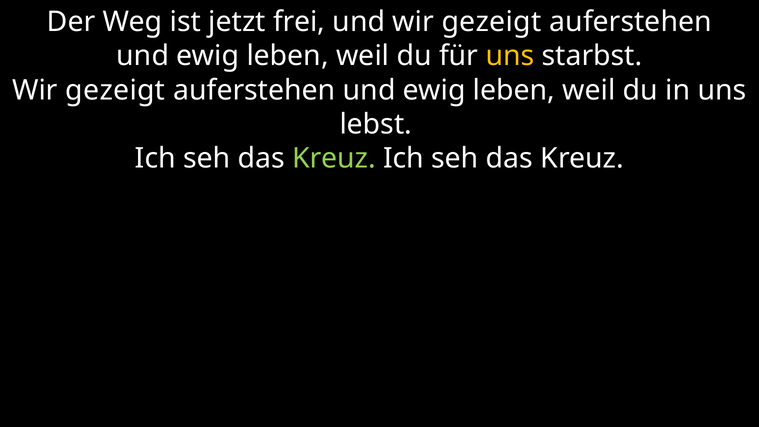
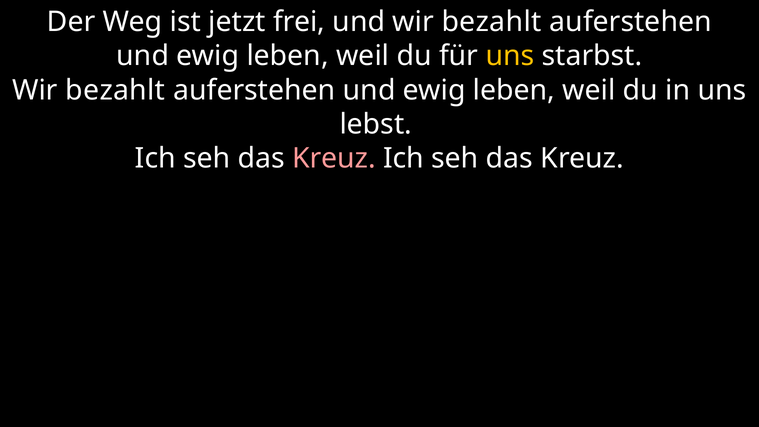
und wir gezeigt: gezeigt -> bezahlt
gezeigt at (115, 90): gezeigt -> bezahlt
Kreuz at (334, 158) colour: light green -> pink
